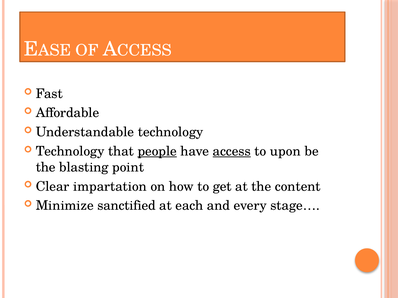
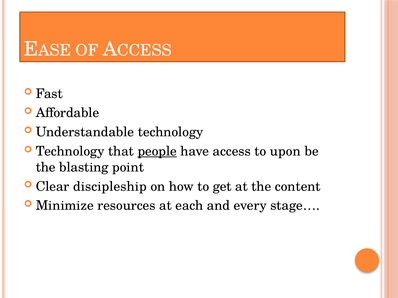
access underline: present -> none
impartation: impartation -> discipleship
sanctified: sanctified -> resources
